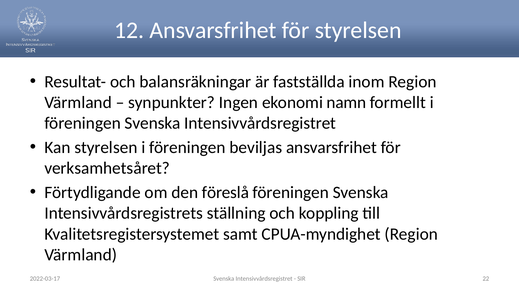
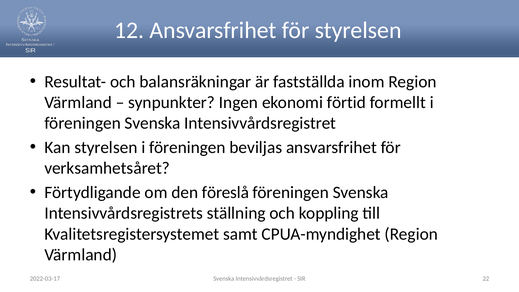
namn: namn -> förtid
